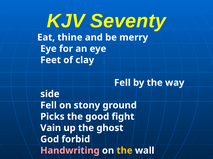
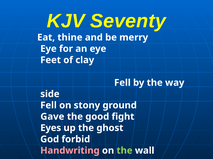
Picks: Picks -> Gave
Vain: Vain -> Eyes
the at (125, 151) colour: yellow -> light green
